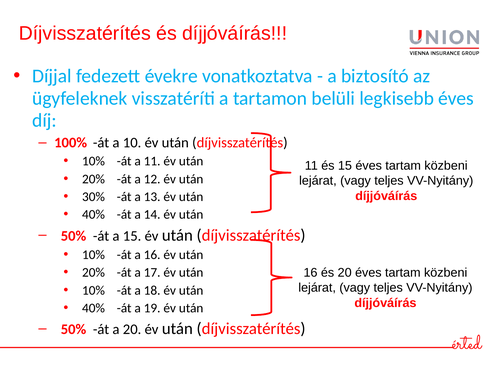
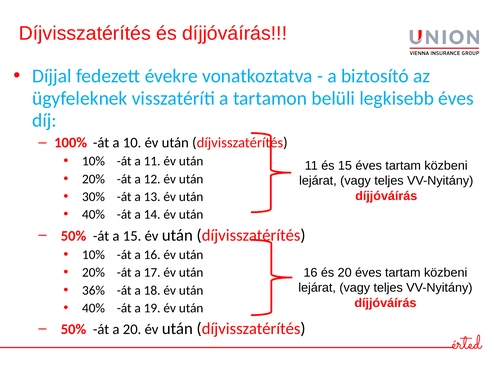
10% at (93, 290): 10% -> 36%
